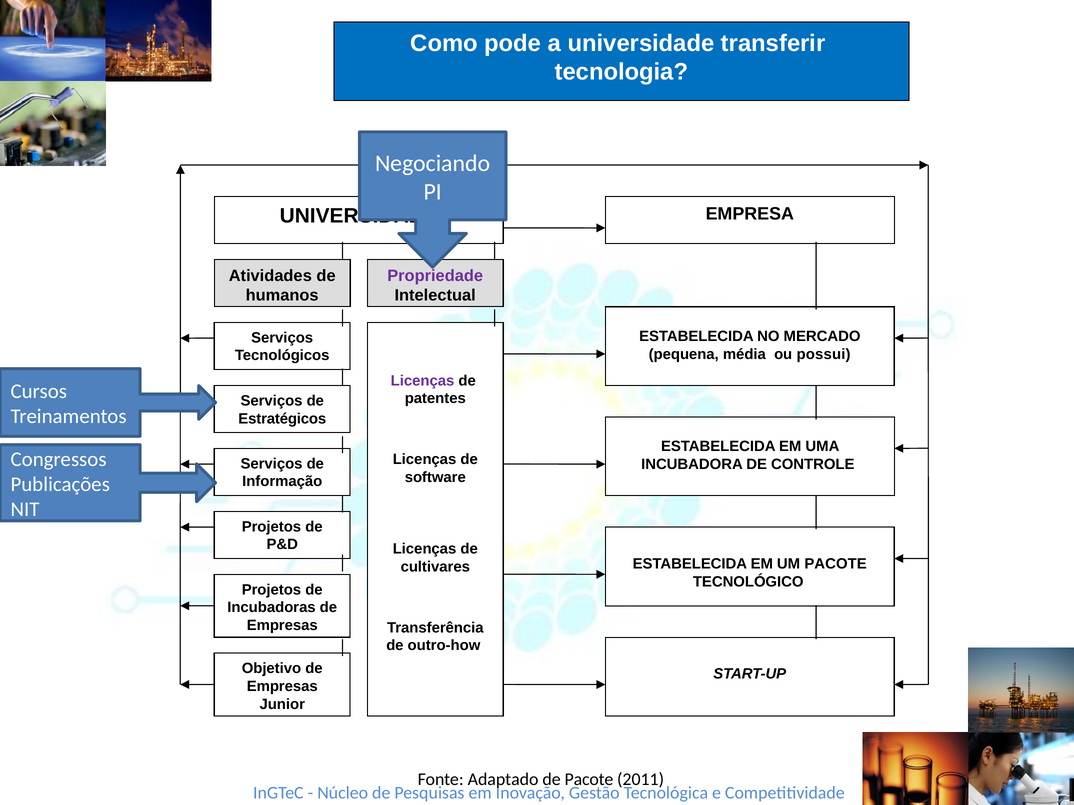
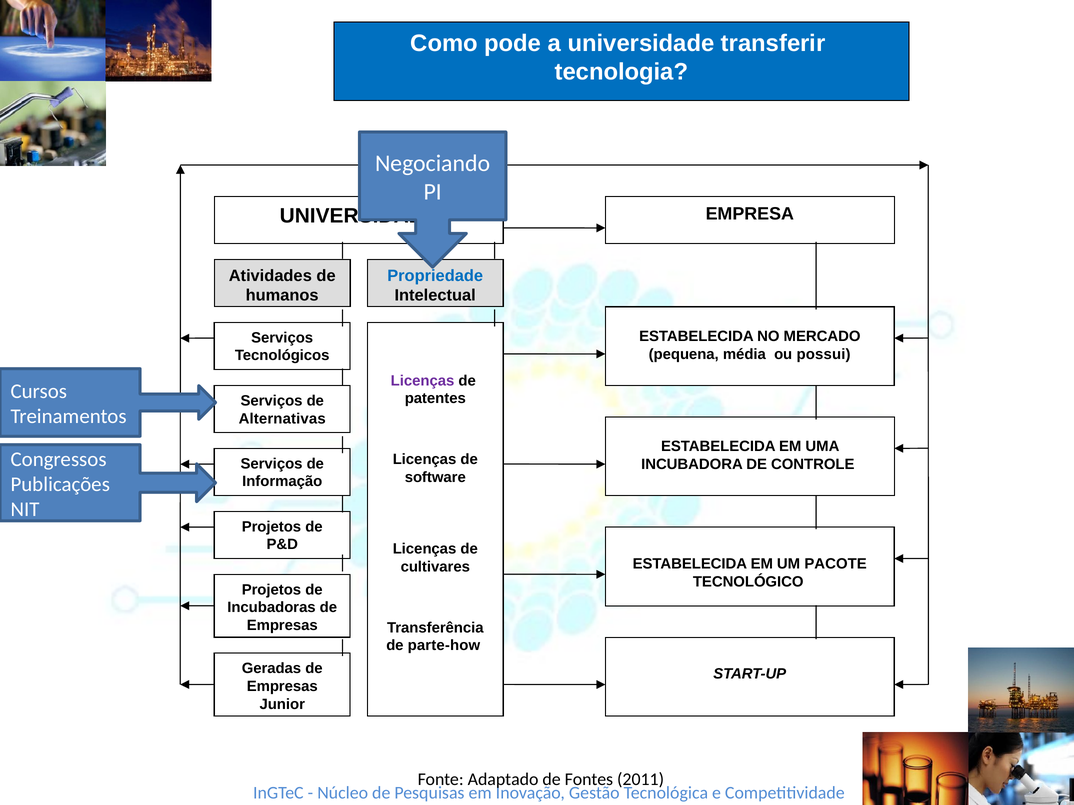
Propriedade colour: purple -> blue
Estratégicos: Estratégicos -> Alternativas
outro-how: outro-how -> parte-how
Objetivo: Objetivo -> Geradas
de Pacote: Pacote -> Fontes
